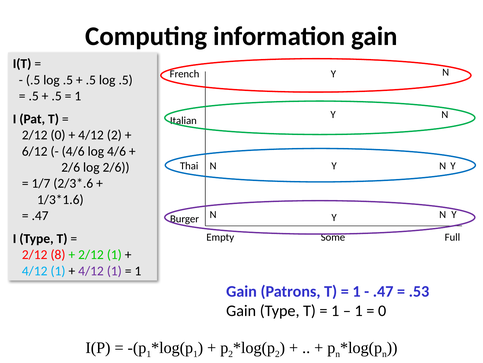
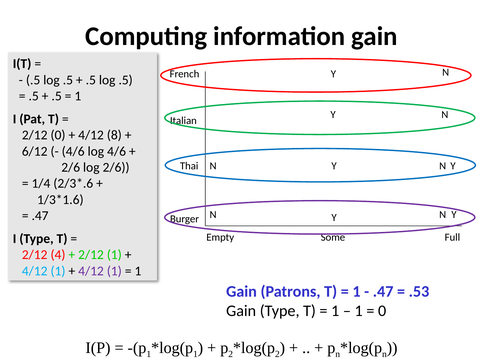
4/12 2: 2 -> 8
1/7: 1/7 -> 1/4
8: 8 -> 4
